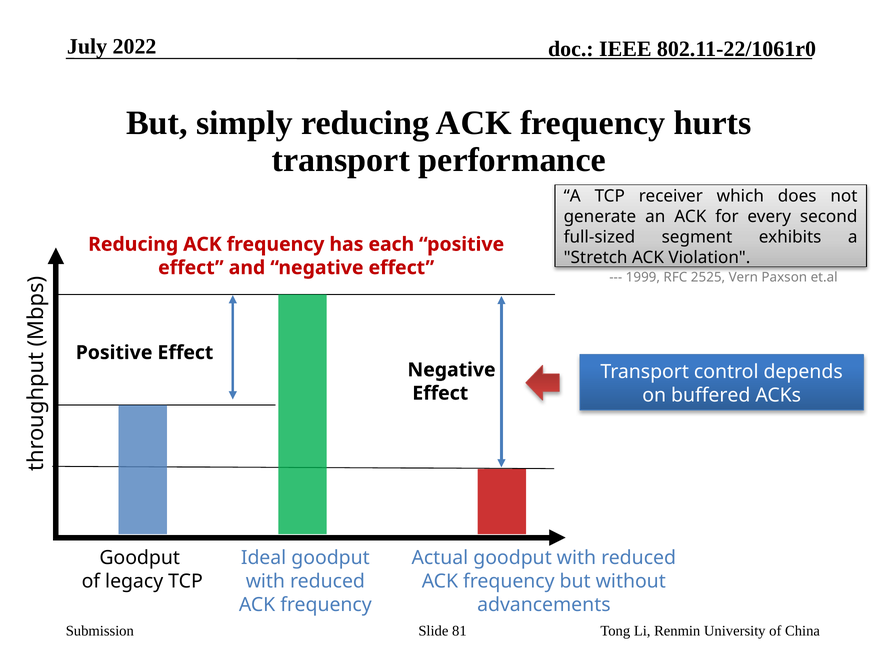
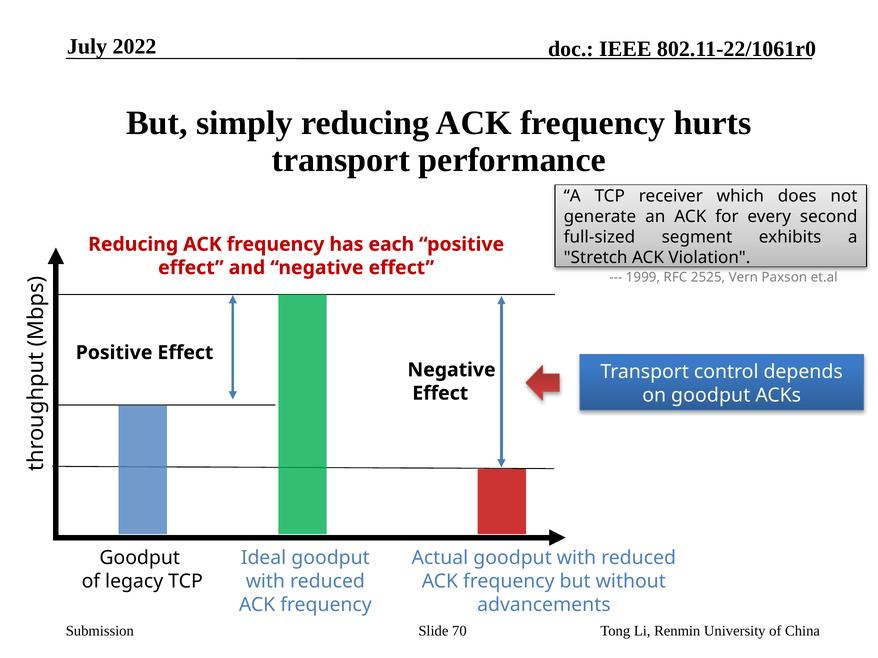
on buffered: buffered -> goodput
81: 81 -> 70
